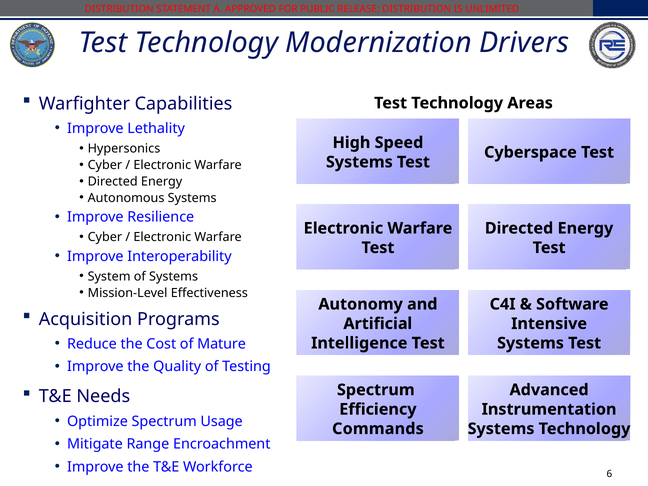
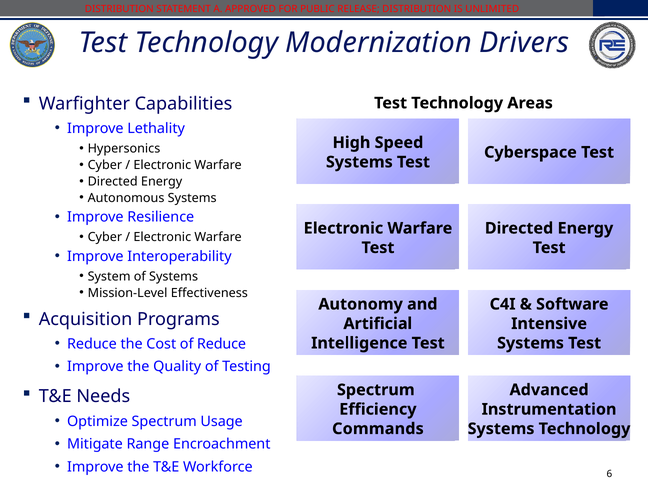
of Mature: Mature -> Reduce
